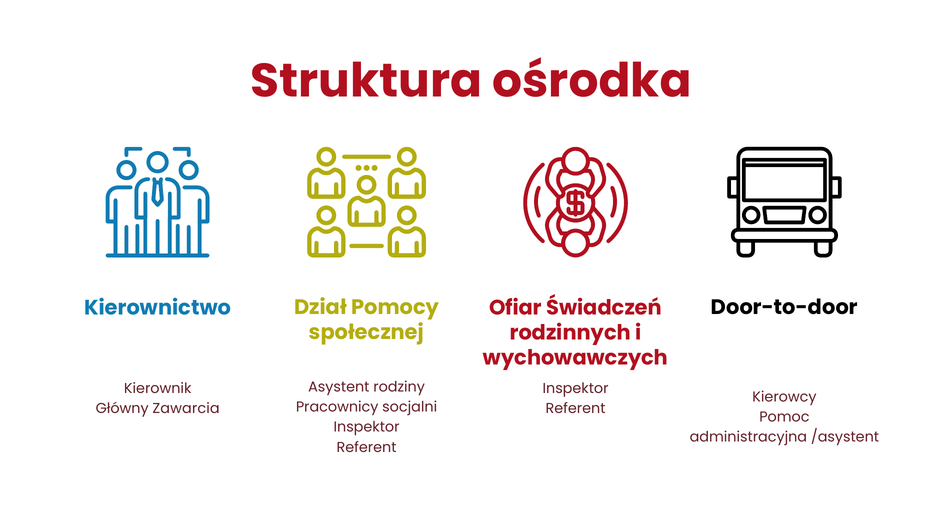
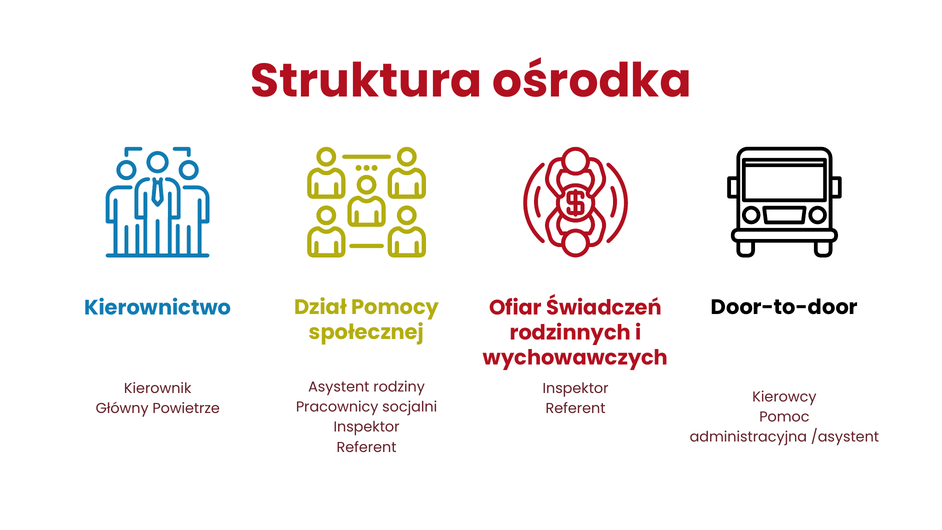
Zawarcia: Zawarcia -> Powietrze
